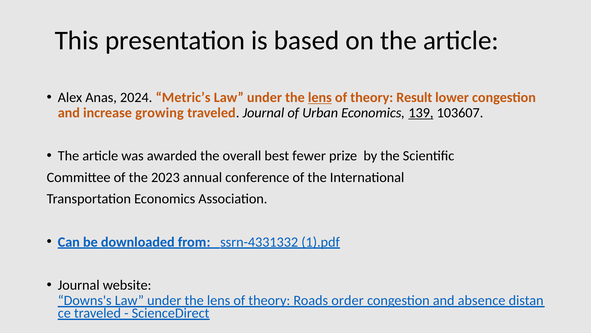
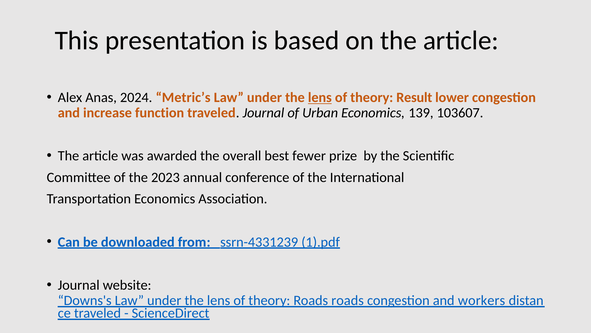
growing: growing -> function
139 underline: present -> none
ssrn-4331332: ssrn-4331332 -> ssrn-4331239
Roads order: order -> roads
absence: absence -> workers
